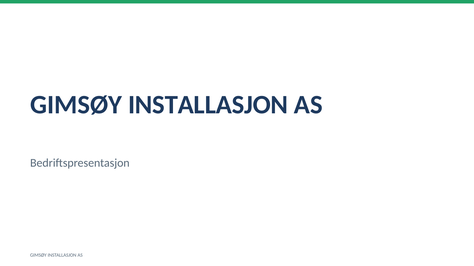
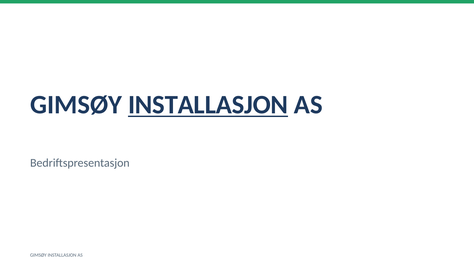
INSTALLASJON at (208, 105) underline: none -> present
